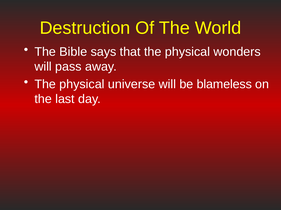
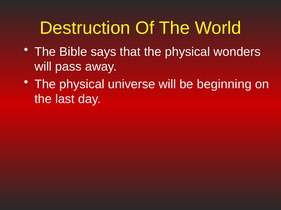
blameless: blameless -> beginning
